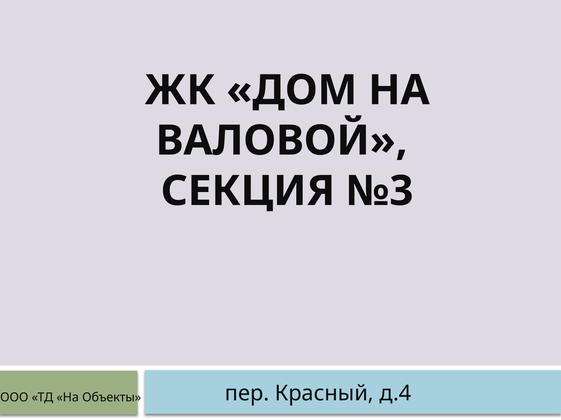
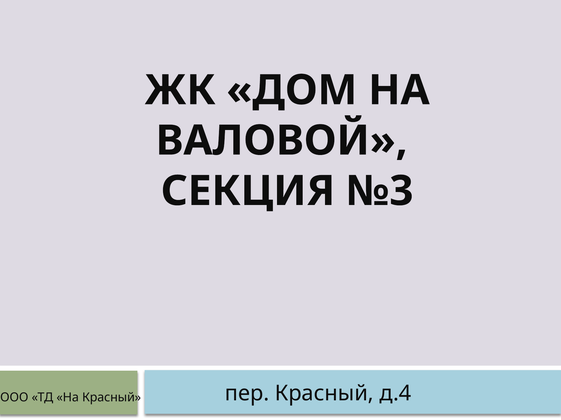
На Объекты: Объекты -> Красный
